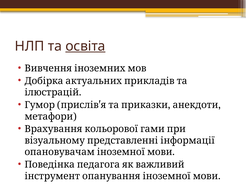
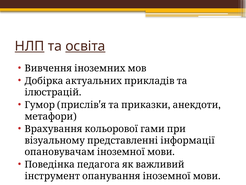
НЛП underline: none -> present
